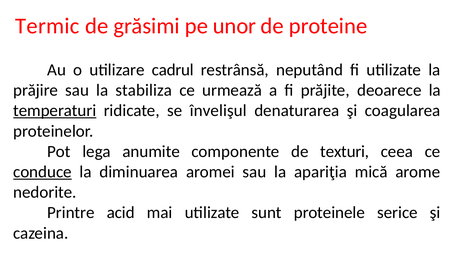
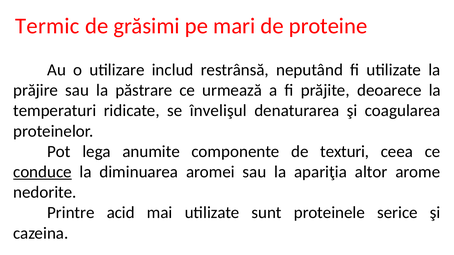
unor: unor -> mari
cadrul: cadrul -> includ
stabiliza: stabiliza -> păstrare
temperaturi underline: present -> none
mică: mică -> altor
